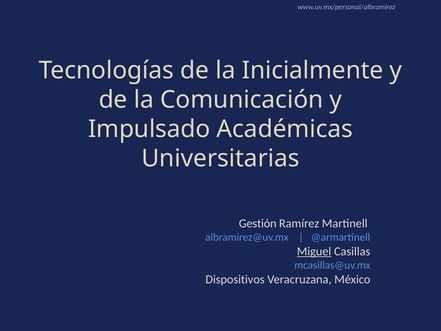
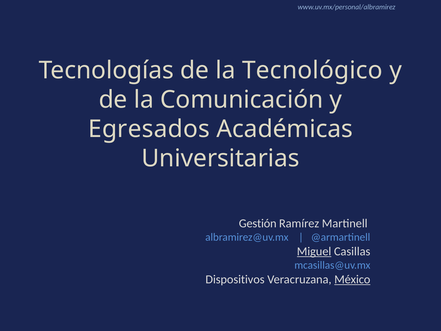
Inicialmente: Inicialmente -> Tecnológico
Impulsado: Impulsado -> Egresados
México underline: none -> present
